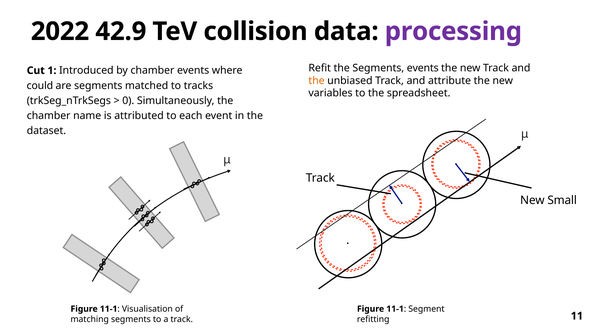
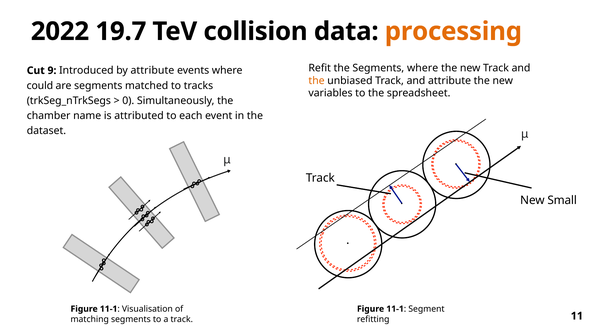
42.9: 42.9 -> 19.7
processing colour: purple -> orange
Segments events: events -> where
1: 1 -> 9
by chamber: chamber -> attribute
